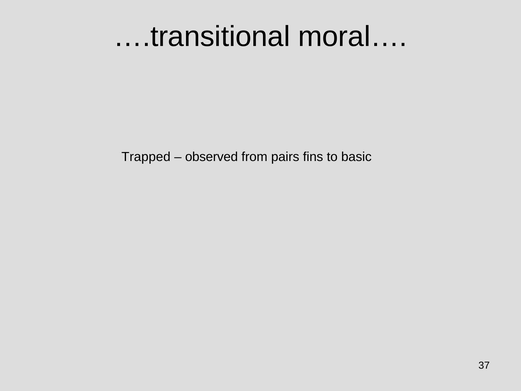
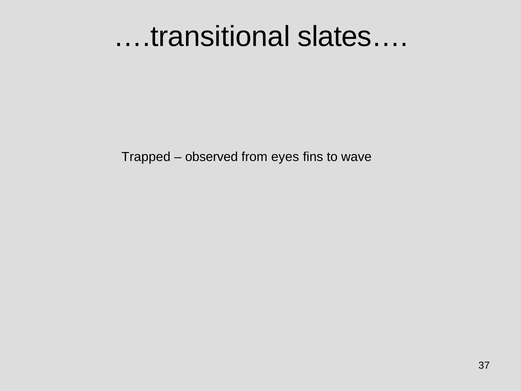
moral…: moral… -> slates…
pairs: pairs -> eyes
basic: basic -> wave
